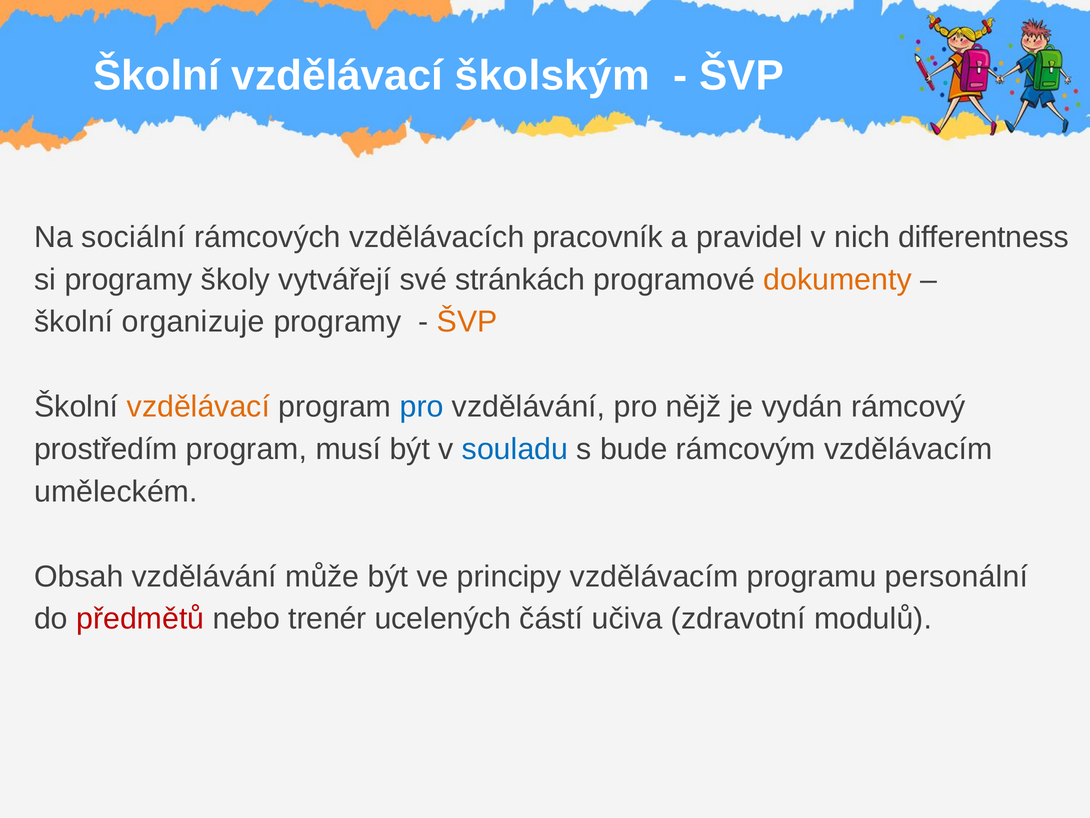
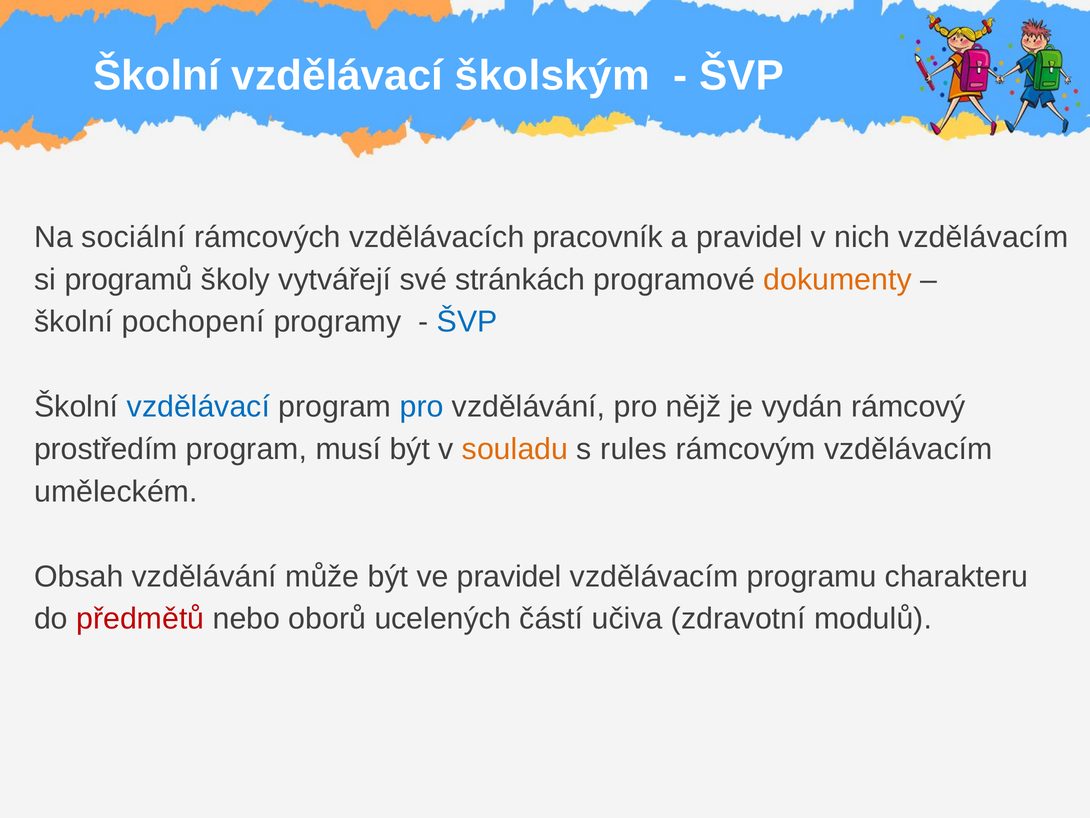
nich differentness: differentness -> vzdělávacím
si programy: programy -> programů
organizuje: organizuje -> pochopení
ŠVP at (467, 322) colour: orange -> blue
vzdělávací at (198, 407) colour: orange -> blue
souladu colour: blue -> orange
bude: bude -> rules
ve principy: principy -> pravidel
personální: personální -> charakteru
trenér: trenér -> oborů
